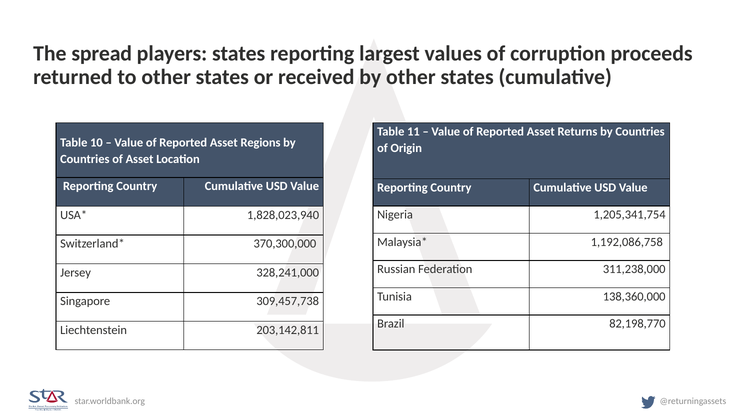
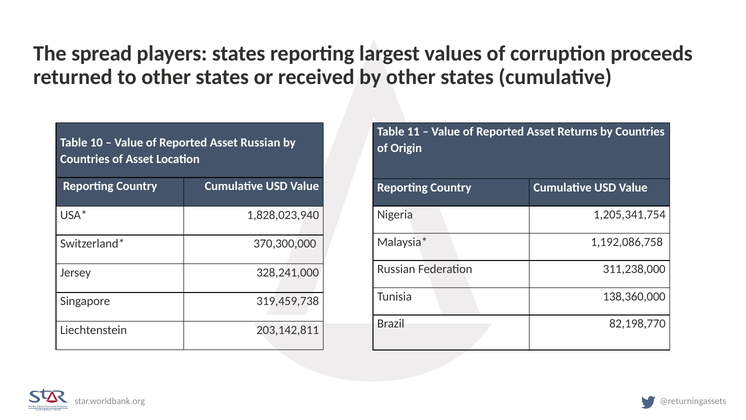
Asset Regions: Regions -> Russian
309,457,738: 309,457,738 -> 319,459,738
